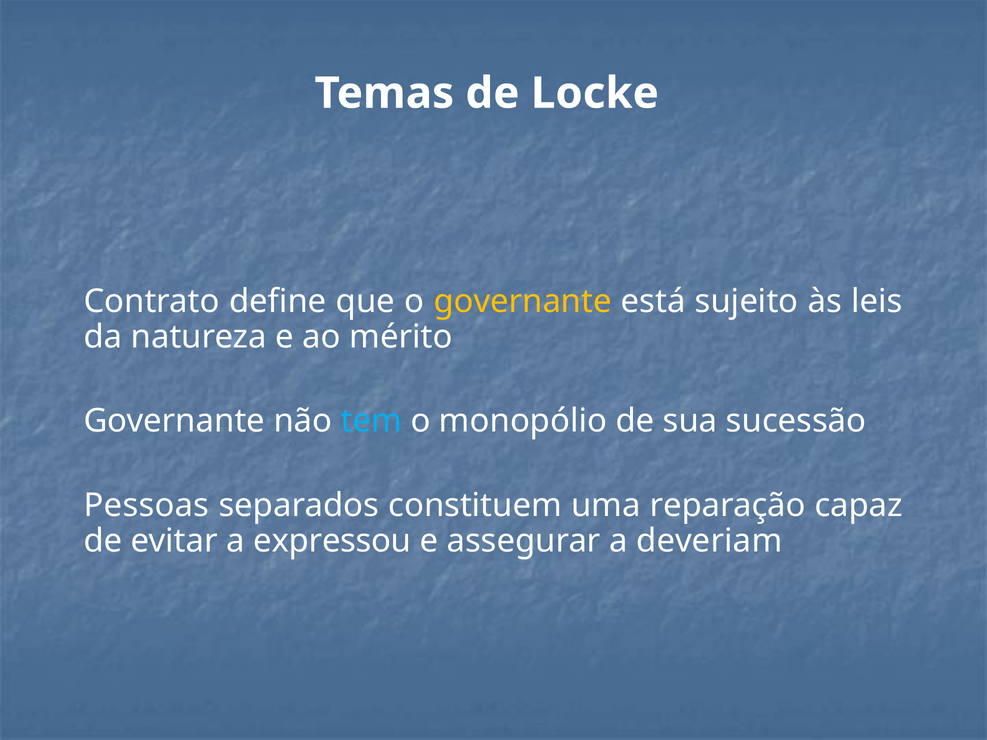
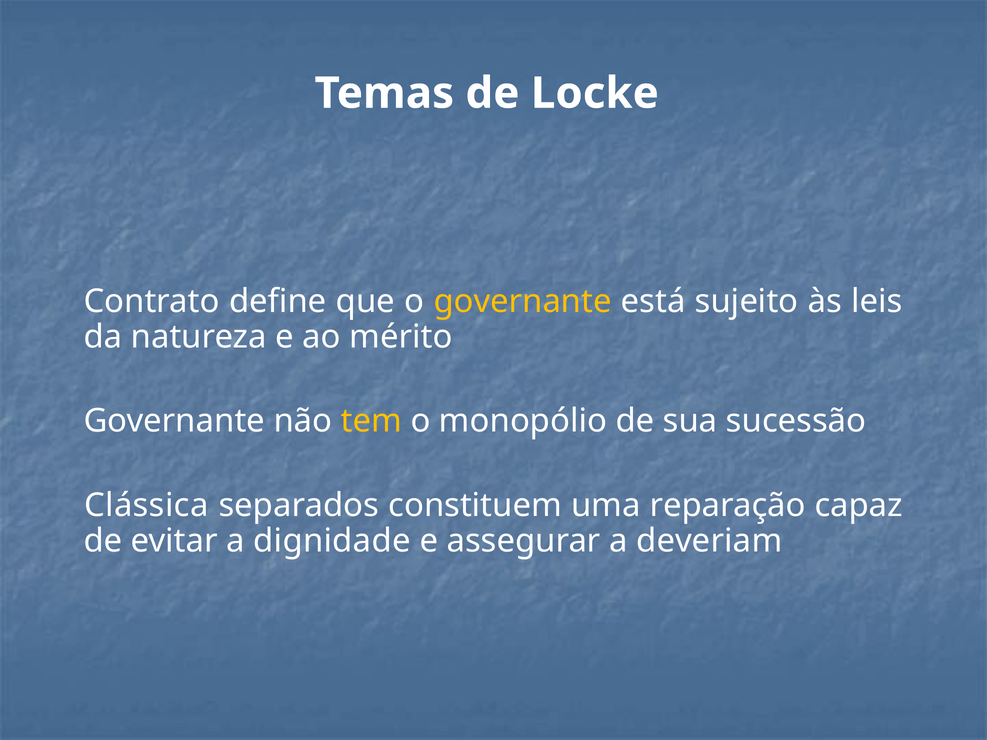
tem colour: light blue -> yellow
Pessoas: Pessoas -> Clássica
expressou: expressou -> dignidade
